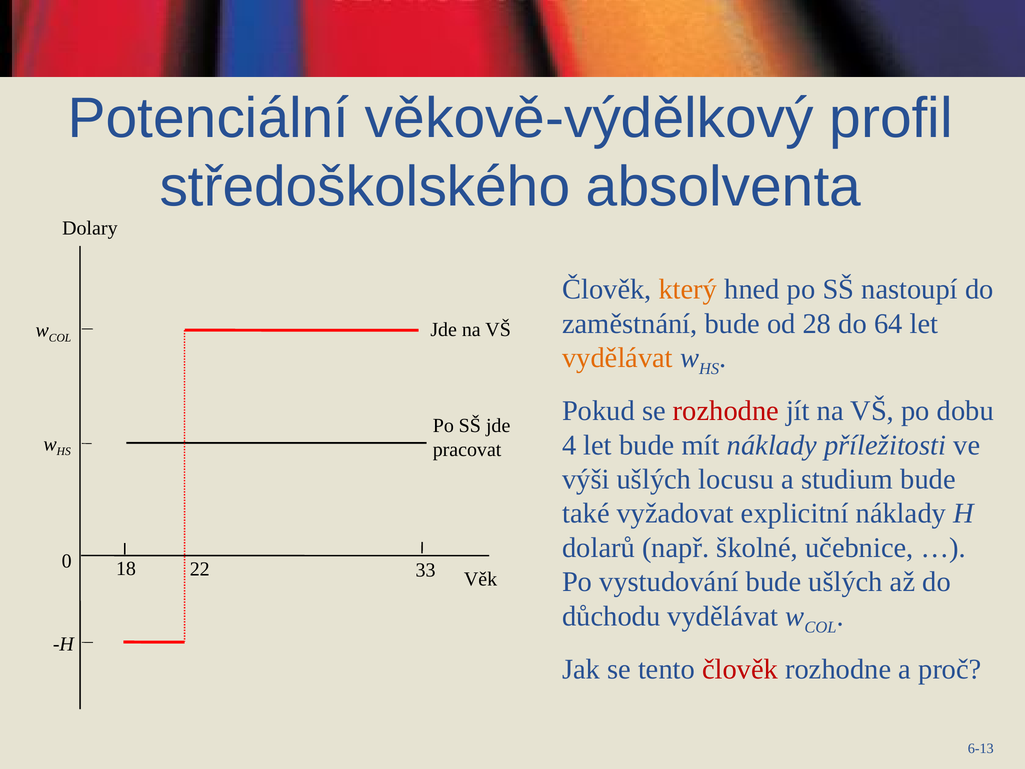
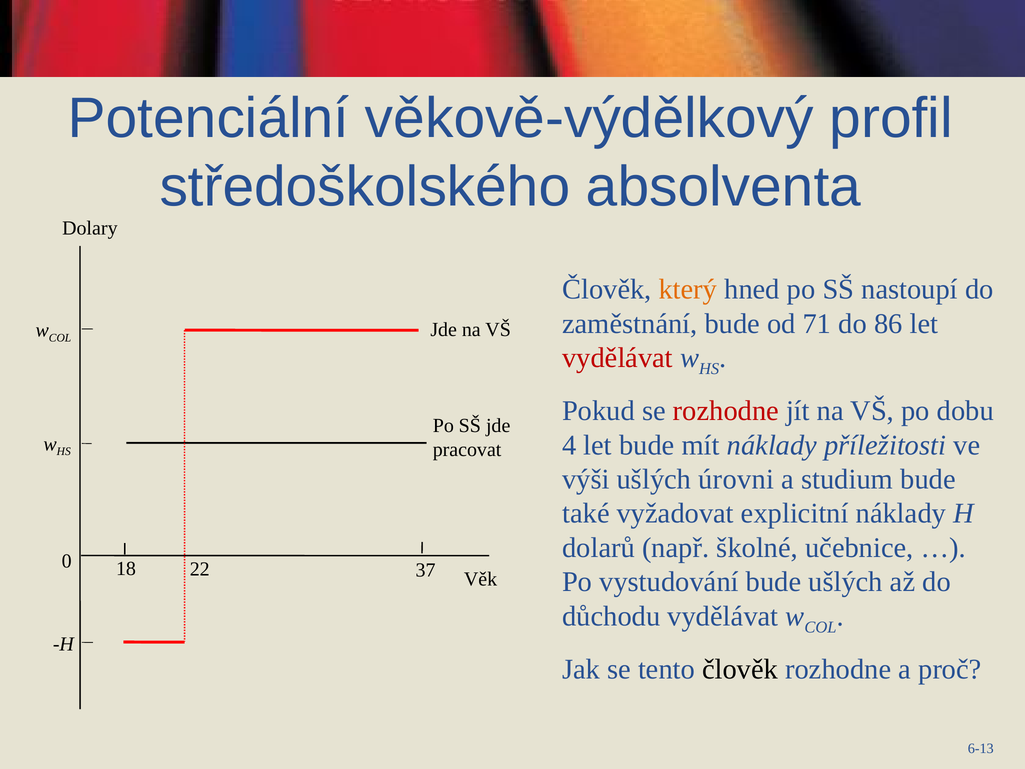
28: 28 -> 71
64: 64 -> 86
vydělávat at (617, 358) colour: orange -> red
locusu: locusu -> úrovni
33: 33 -> 37
člověk at (740, 669) colour: red -> black
